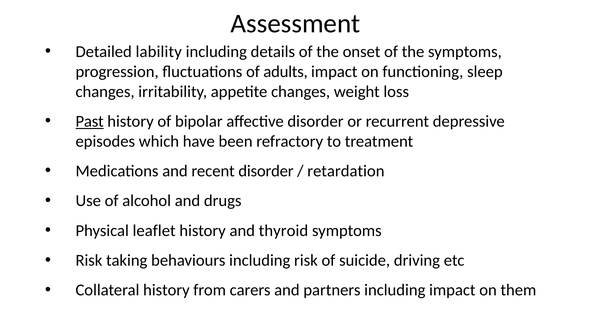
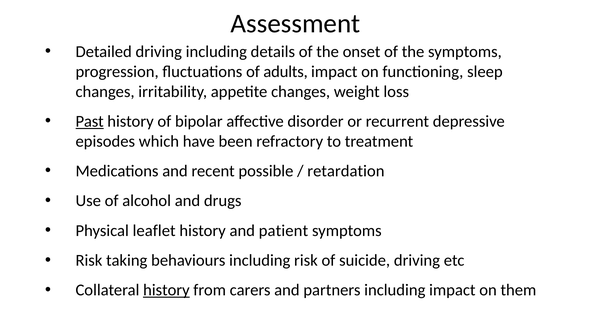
Detailed lability: lability -> driving
recent disorder: disorder -> possible
thyroid: thyroid -> patient
history at (166, 291) underline: none -> present
